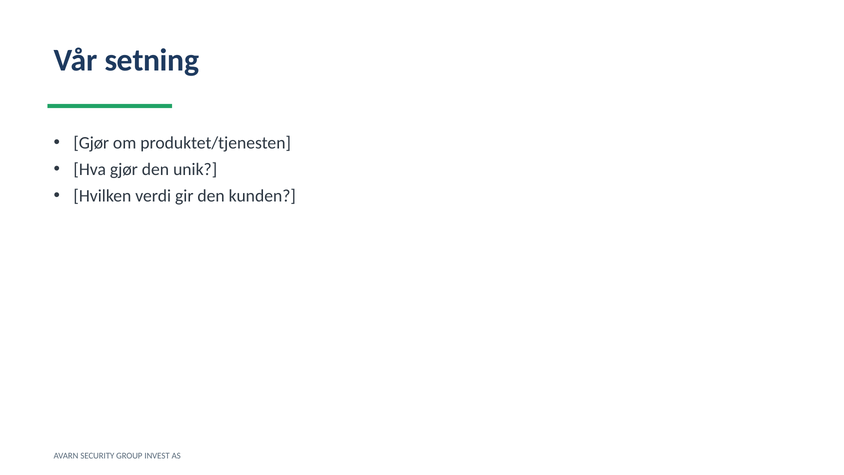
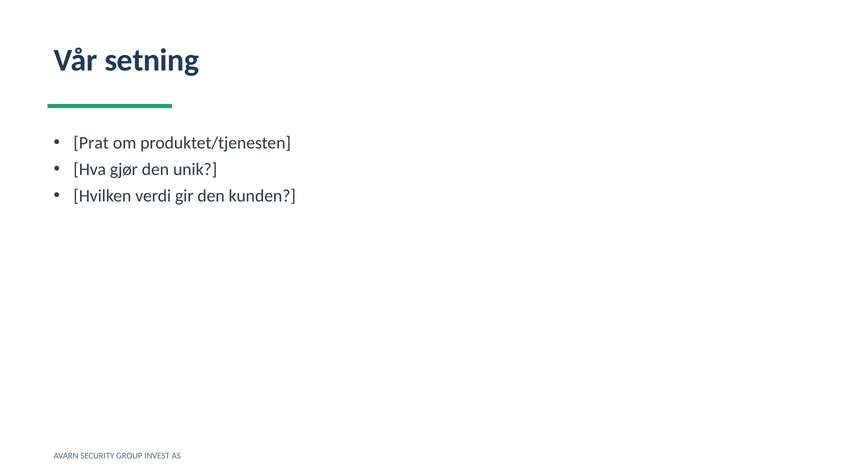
Gjør at (91, 143): Gjør -> Prat
